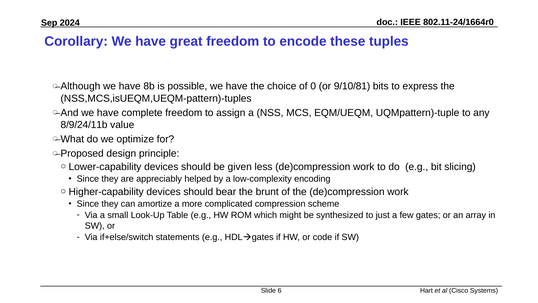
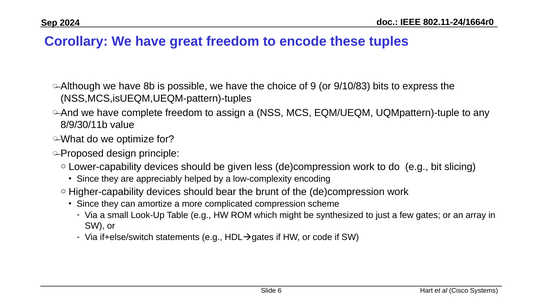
0: 0 -> 9
9/10/81: 9/10/81 -> 9/10/83
8/9/24/11b: 8/9/24/11b -> 8/9/30/11b
